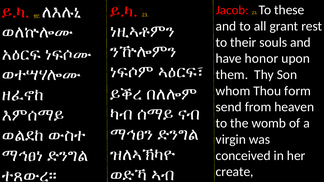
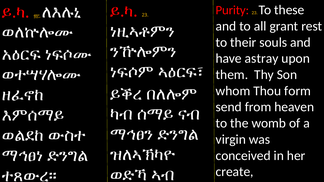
Jacob: Jacob -> Purity
honor: honor -> astray
